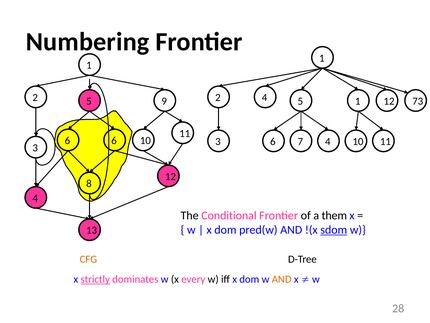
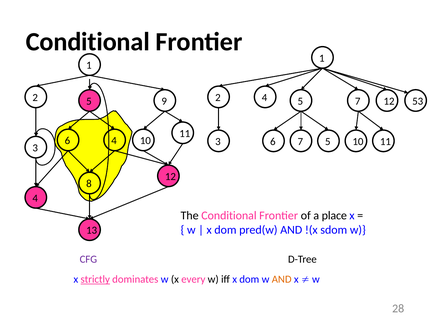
Numbering at (88, 42): Numbering -> Conditional
4 1: 1 -> 7
73: 73 -> 53
6 6: 6 -> 4
7 4: 4 -> 5
them: them -> place
sdom underline: present -> none
CFG colour: orange -> purple
